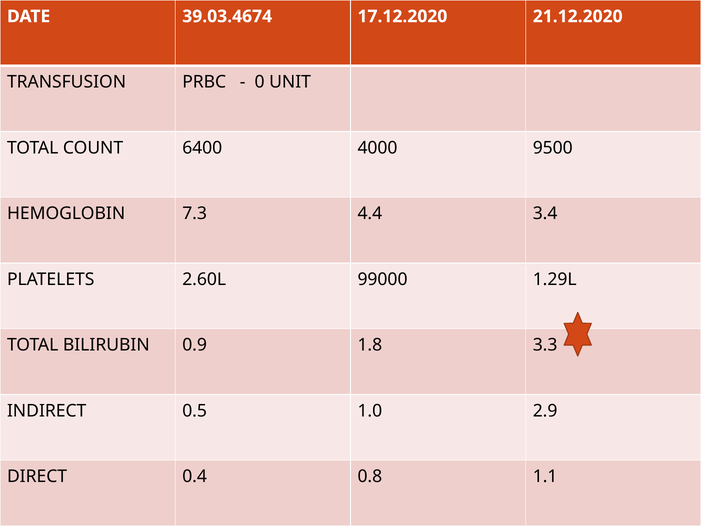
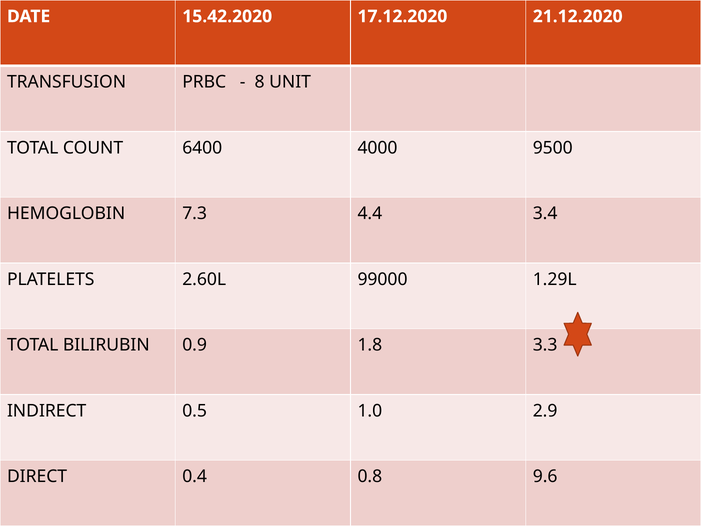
39.03.4674: 39.03.4674 -> 15.42.2020
0: 0 -> 8
1.1: 1.1 -> 9.6
